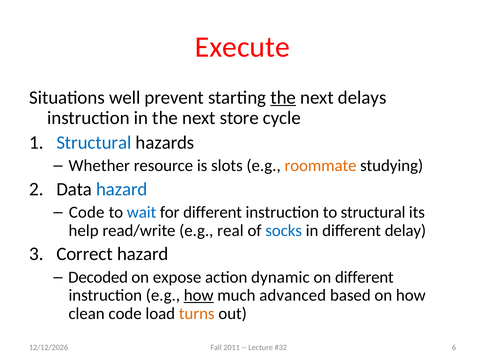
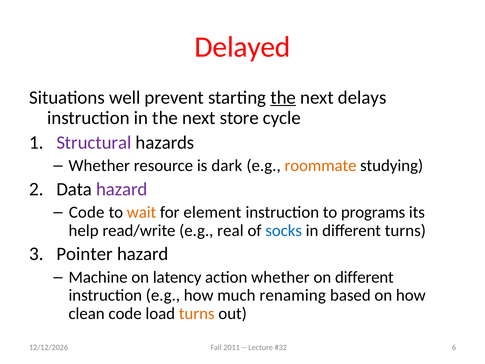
Execute: Execute -> Delayed
Structural at (94, 142) colour: blue -> purple
slots: slots -> dark
hazard at (122, 189) colour: blue -> purple
wait colour: blue -> orange
for different: different -> element
to structural: structural -> programs
different delay: delay -> turns
Correct: Correct -> Pointer
Decoded: Decoded -> Machine
expose: expose -> latency
action dynamic: dynamic -> whether
how at (199, 295) underline: present -> none
advanced: advanced -> renaming
